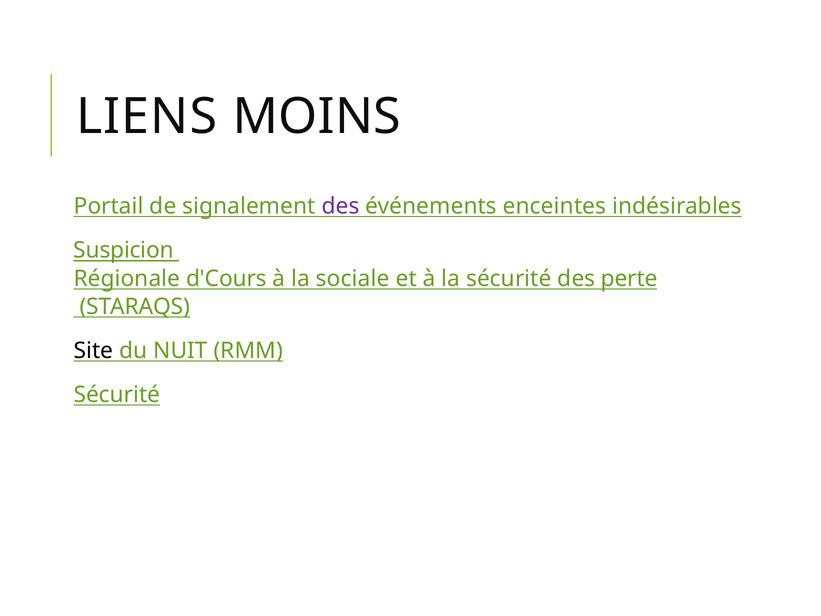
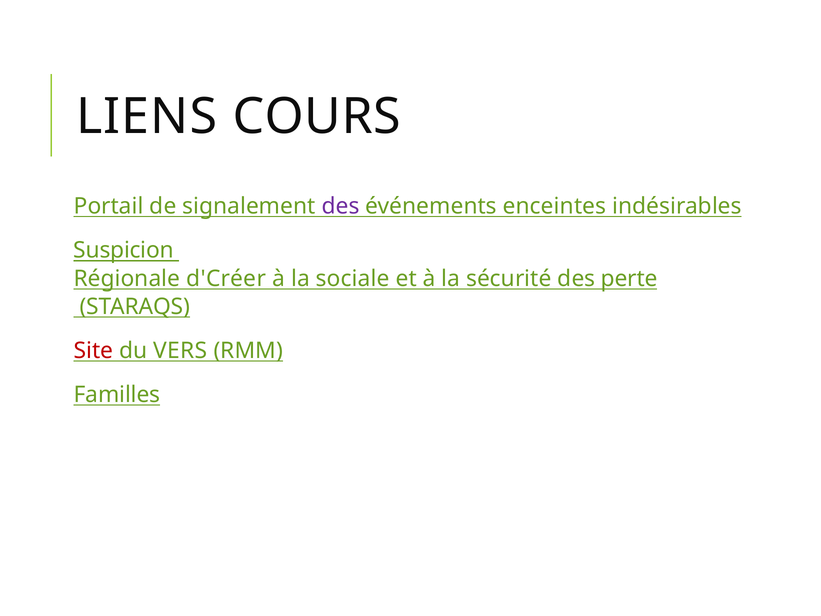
MOINS: MOINS -> COURS
d'Cours: d'Cours -> d'Créer
Site colour: black -> red
NUIT: NUIT -> VERS
Sécurité at (117, 395): Sécurité -> Familles
